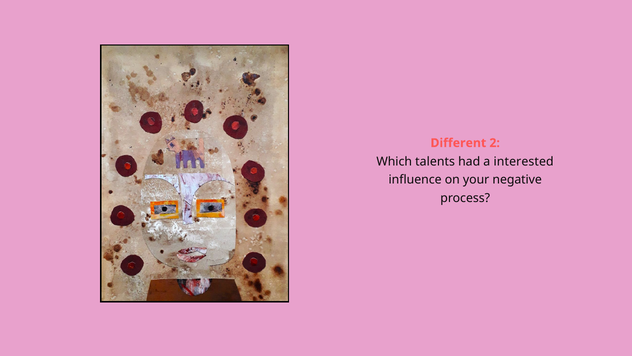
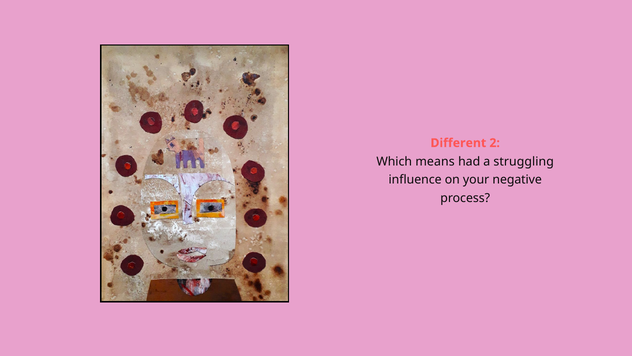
talents: talents -> means
interested: interested -> struggling
